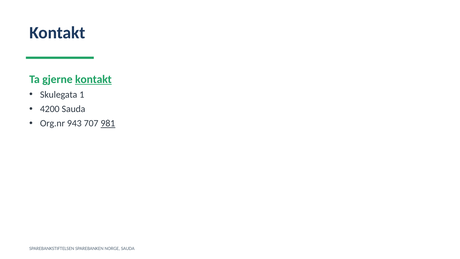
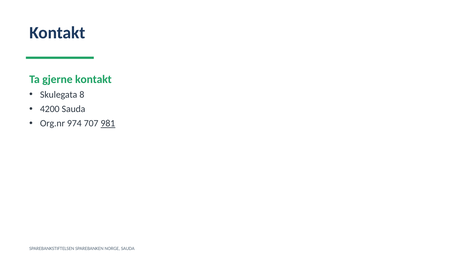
kontakt at (93, 79) underline: present -> none
1: 1 -> 8
943: 943 -> 974
